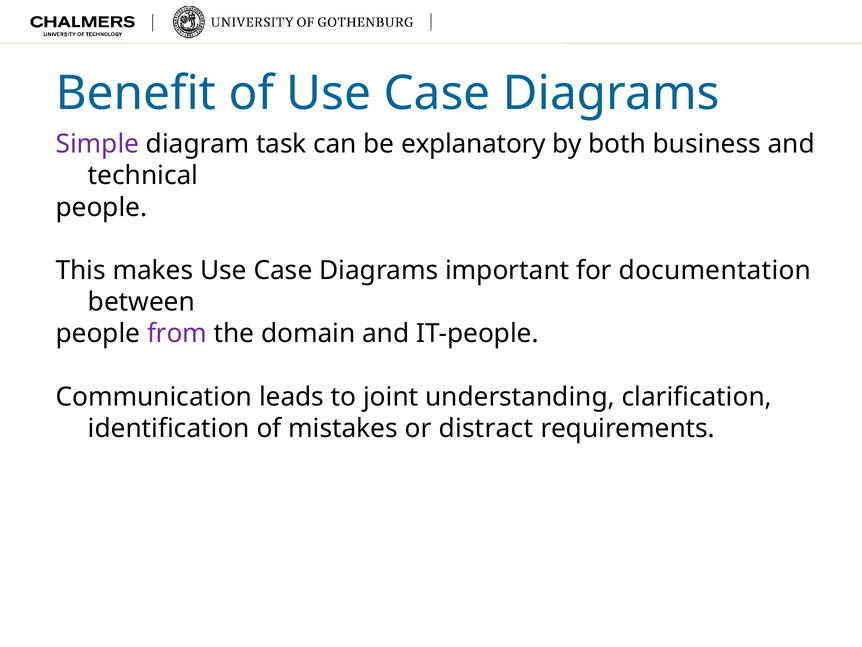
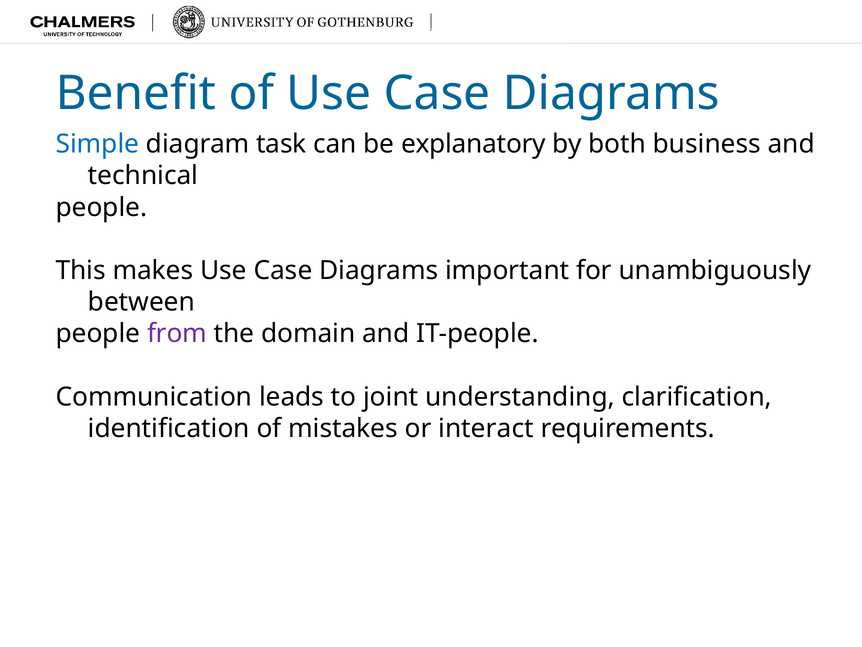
Simple colour: purple -> blue
documentation: documentation -> unambiguously
distract: distract -> interact
